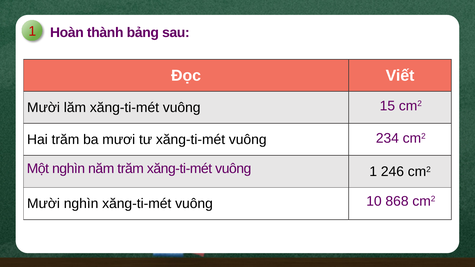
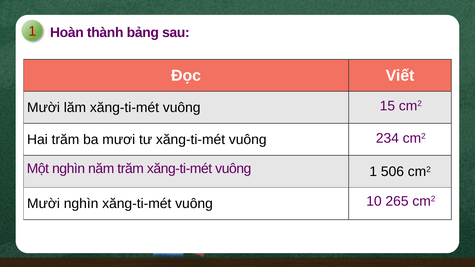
246: 246 -> 506
868: 868 -> 265
